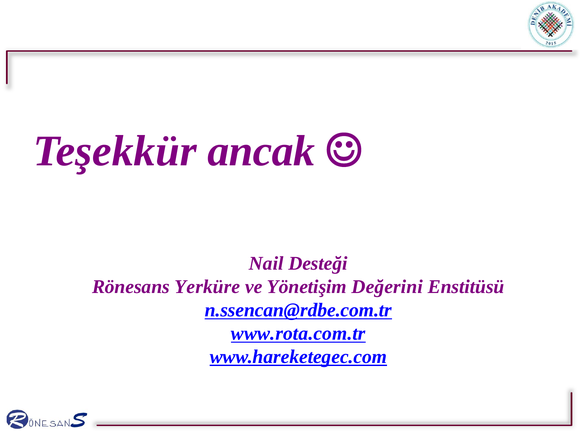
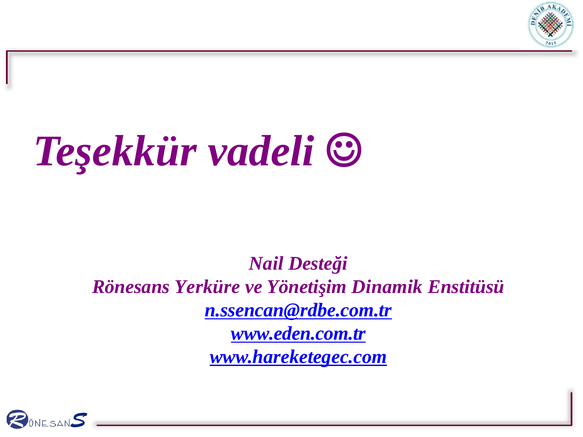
ancak: ancak -> vadeli
Değerini: Değerini -> Dinamik
www.rota.com.tr: www.rota.com.tr -> www.eden.com.tr
